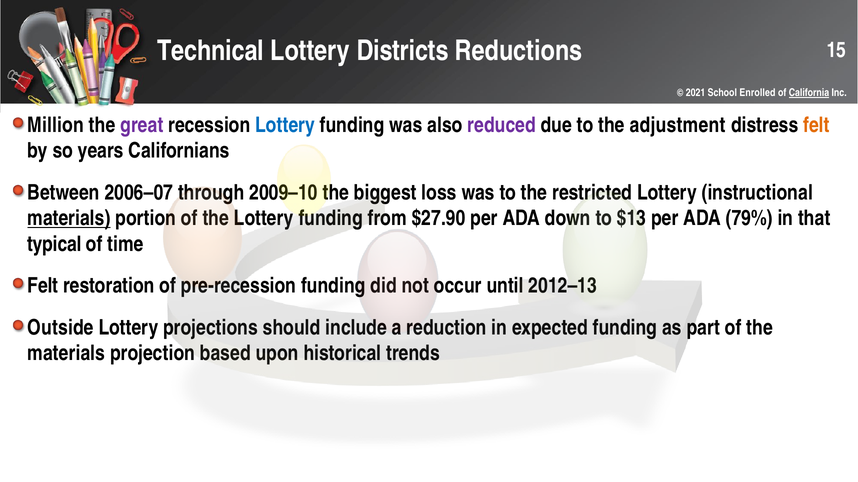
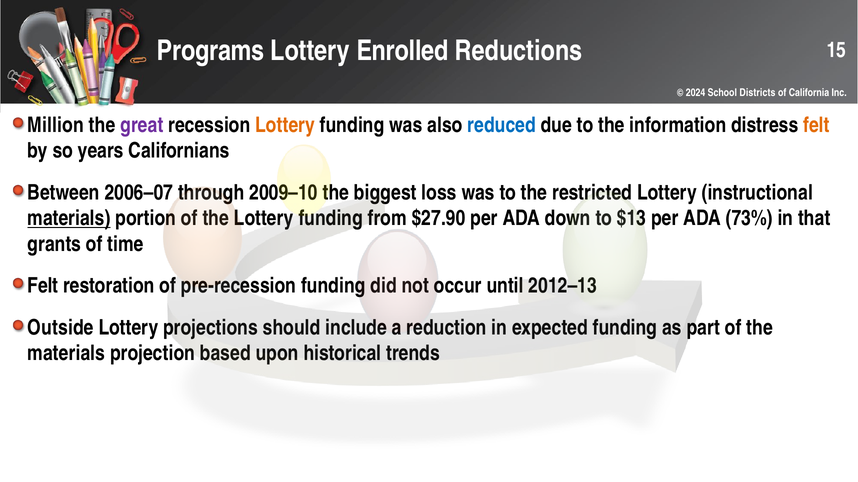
Technical: Technical -> Programs
Districts: Districts -> Enrolled
2021: 2021 -> 2024
Enrolled: Enrolled -> Districts
California underline: present -> none
Lottery at (285, 125) colour: blue -> orange
reduced colour: purple -> blue
adjustment: adjustment -> information
79%: 79% -> 73%
typical: typical -> grants
